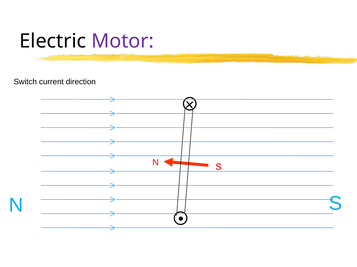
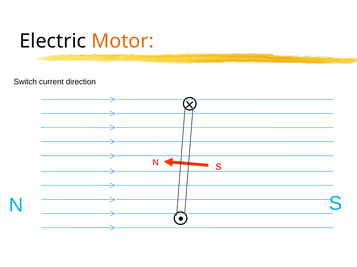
Motor colour: purple -> orange
